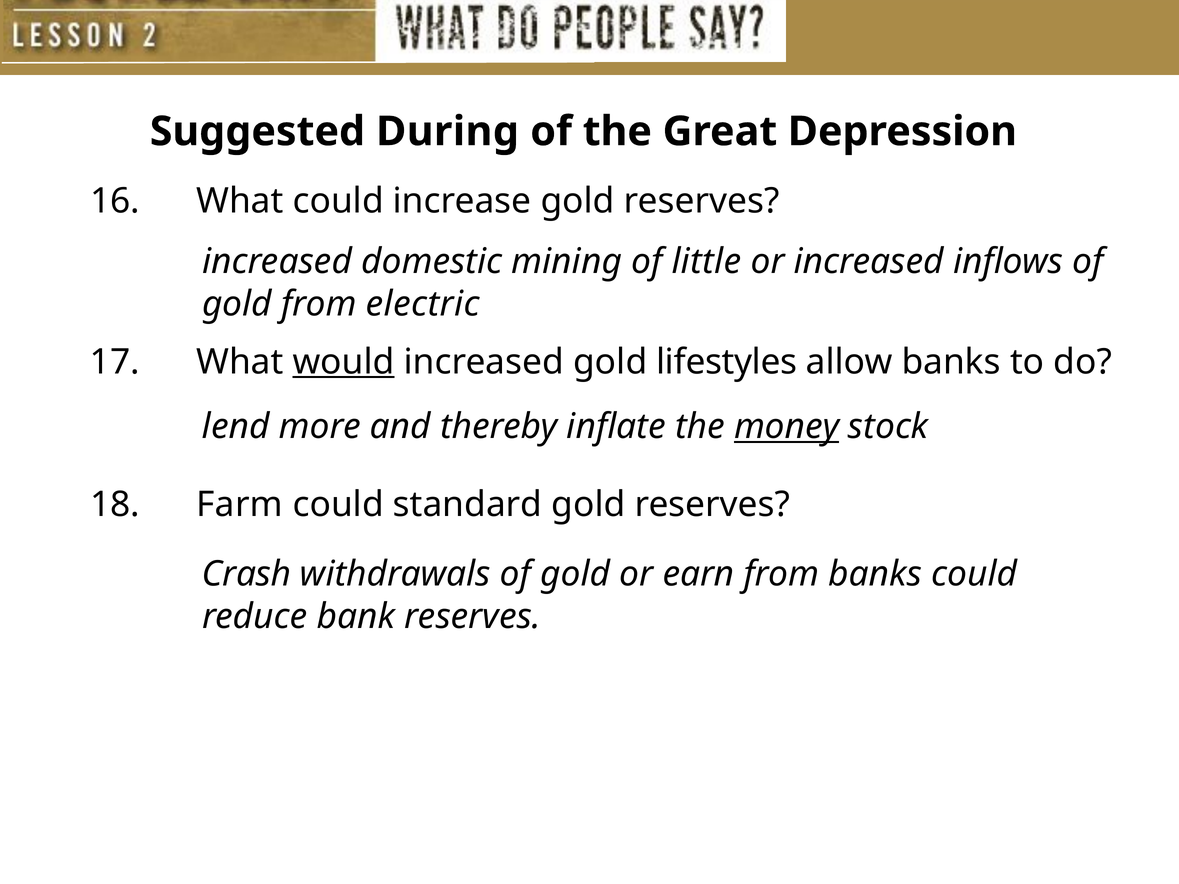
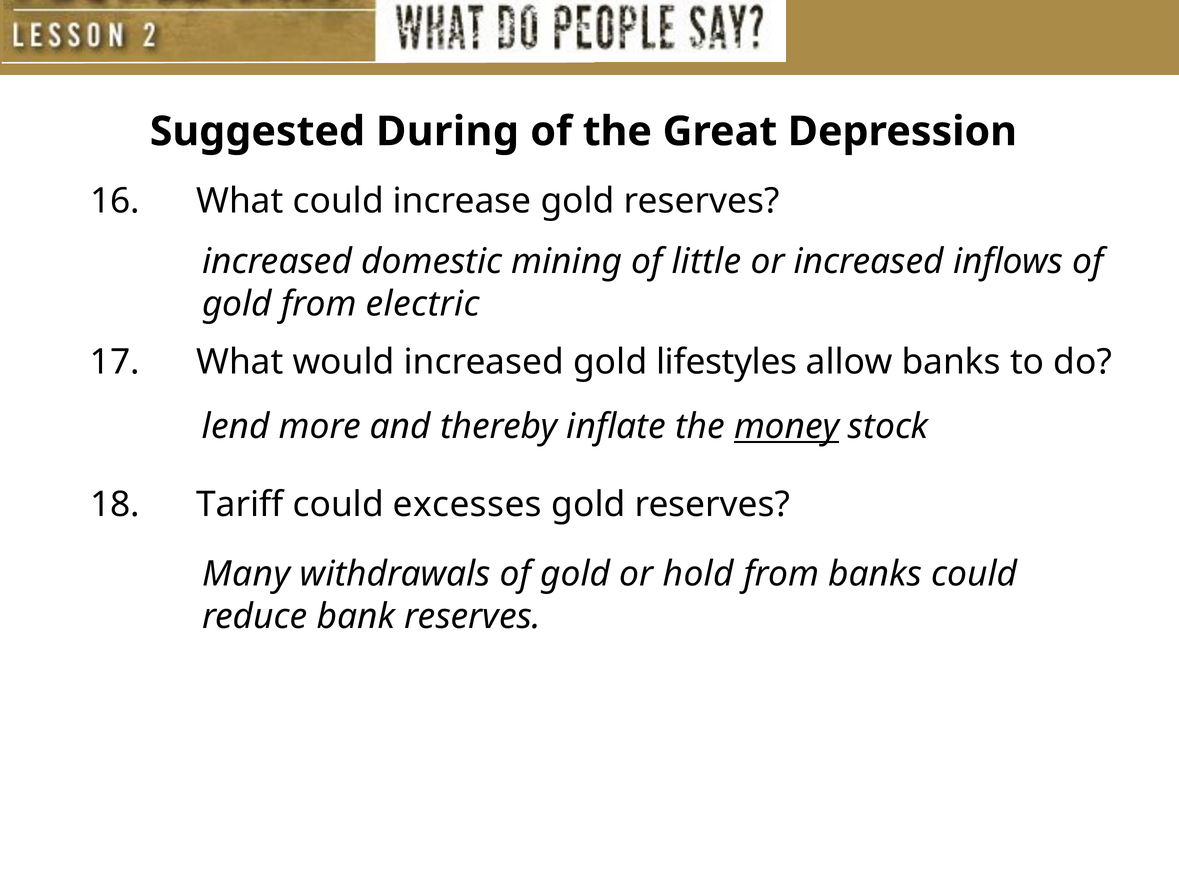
would underline: present -> none
Farm: Farm -> Tariff
standard: standard -> excesses
Crash: Crash -> Many
earn: earn -> hold
